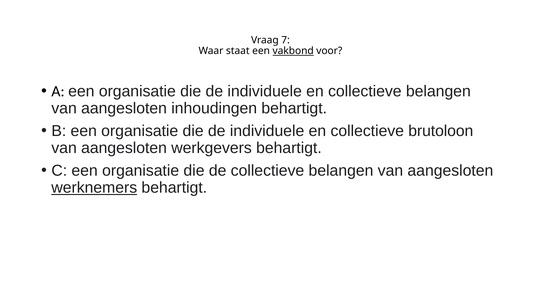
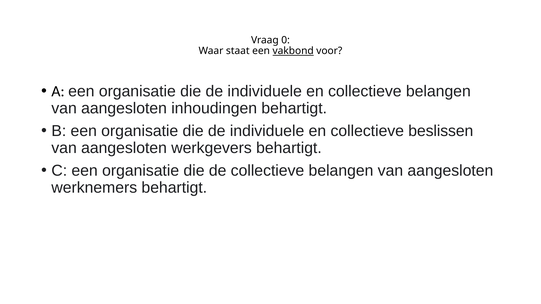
7: 7 -> 0
brutoloon: brutoloon -> beslissen
werknemers underline: present -> none
